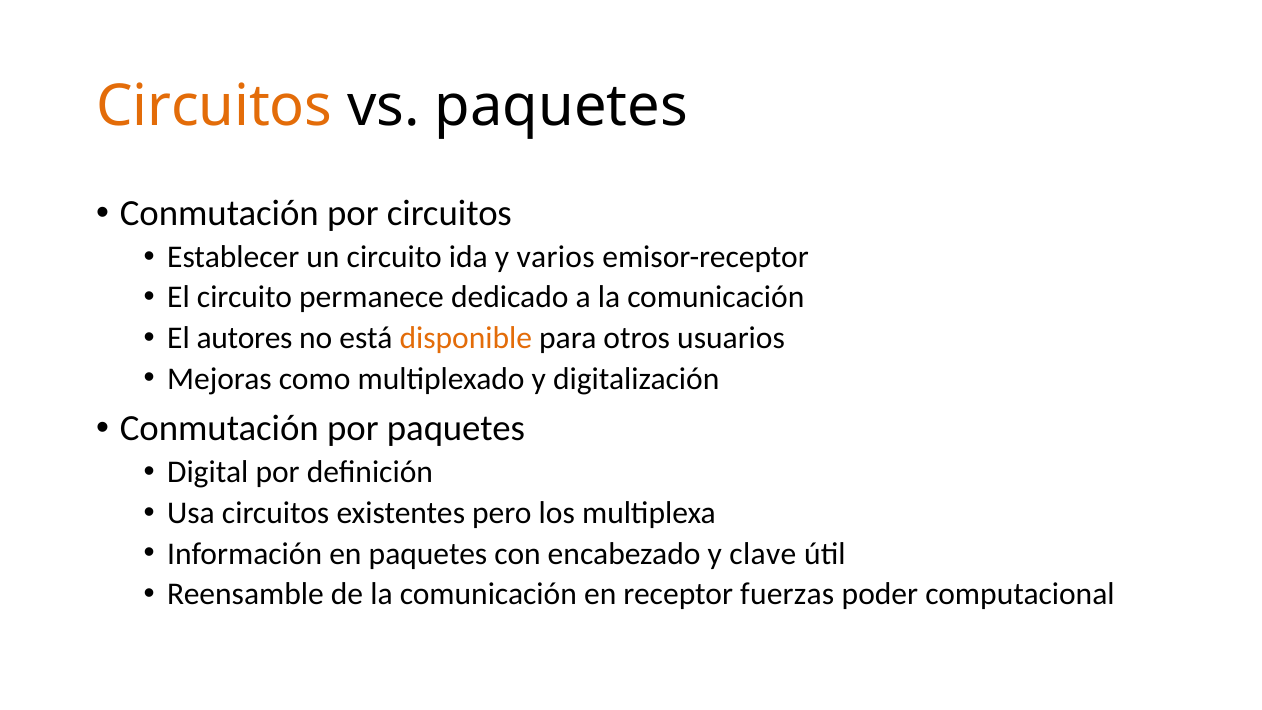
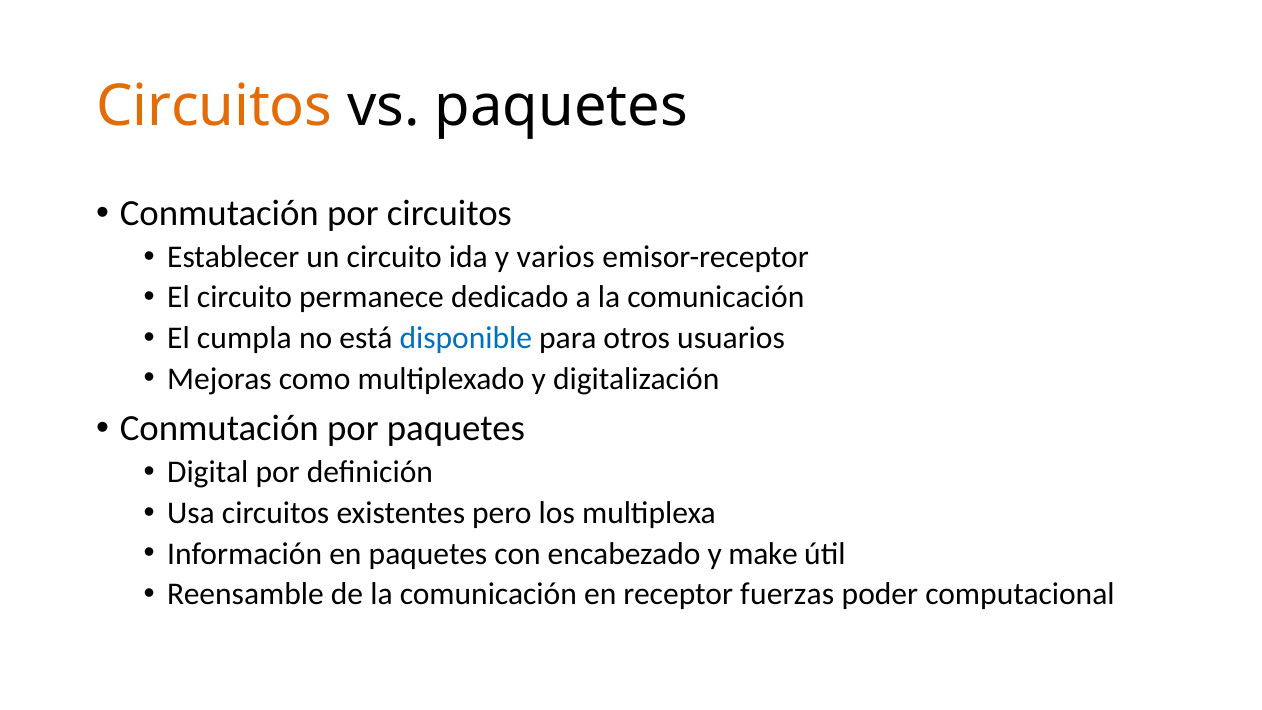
autores: autores -> cumpla
disponible colour: orange -> blue
clave: clave -> make
